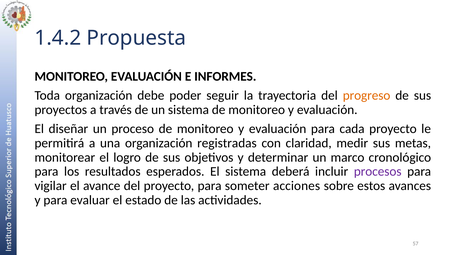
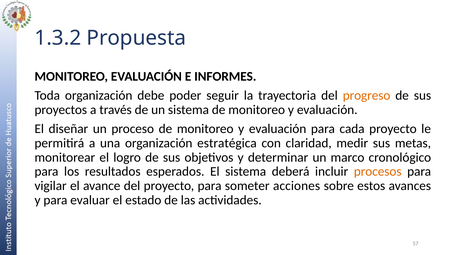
1.4.2: 1.4.2 -> 1.3.2
registradas: registradas -> estratégica
procesos colour: purple -> orange
